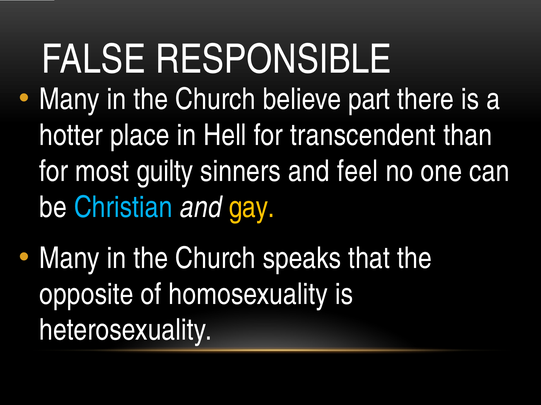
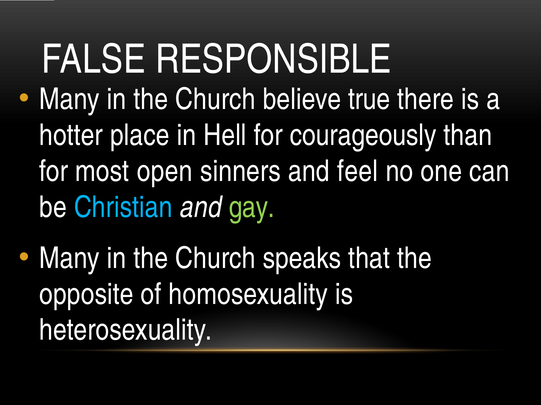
part: part -> true
transcendent: transcendent -> courageously
guilty: guilty -> open
gay colour: yellow -> light green
